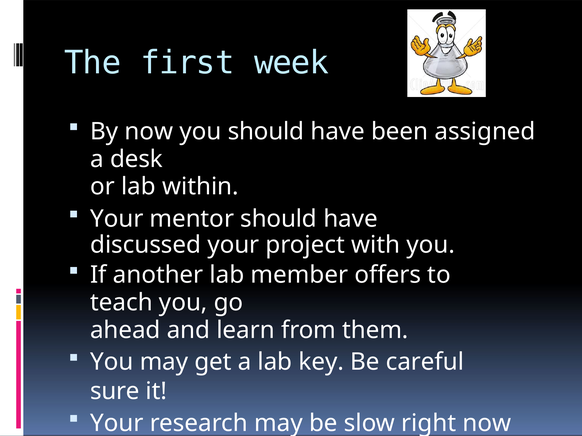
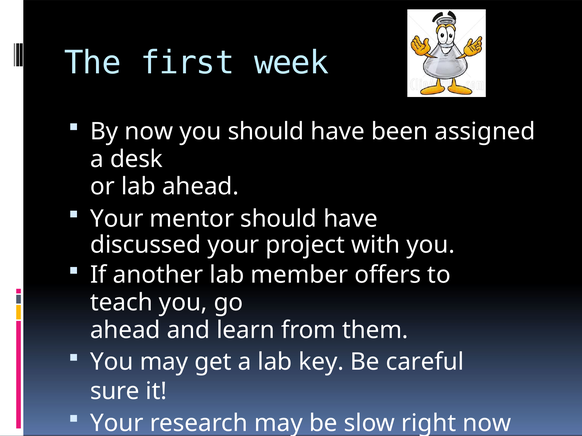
lab within: within -> ahead
